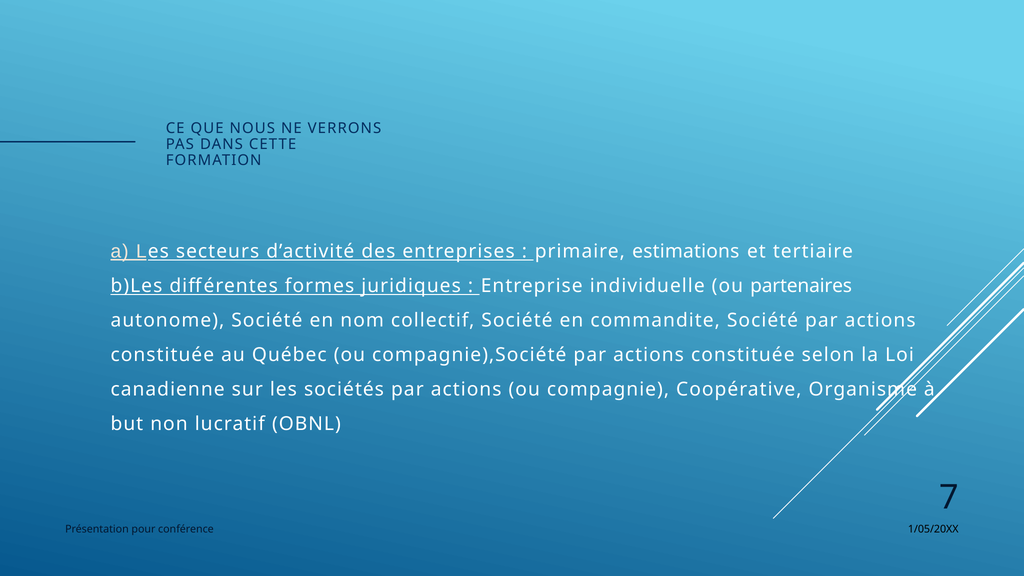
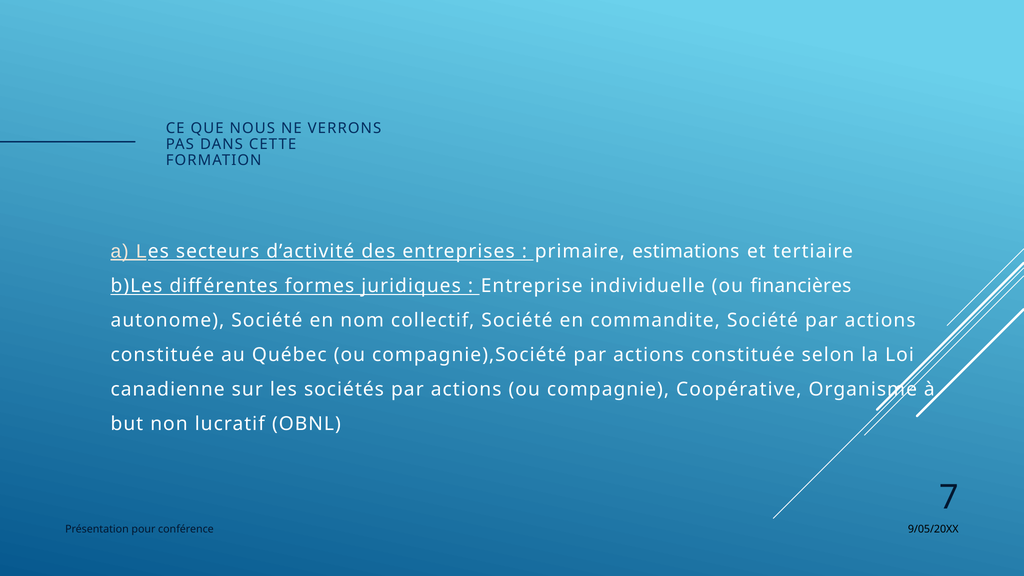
partenaires: partenaires -> financières
1/05/20XX: 1/05/20XX -> 9/05/20XX
